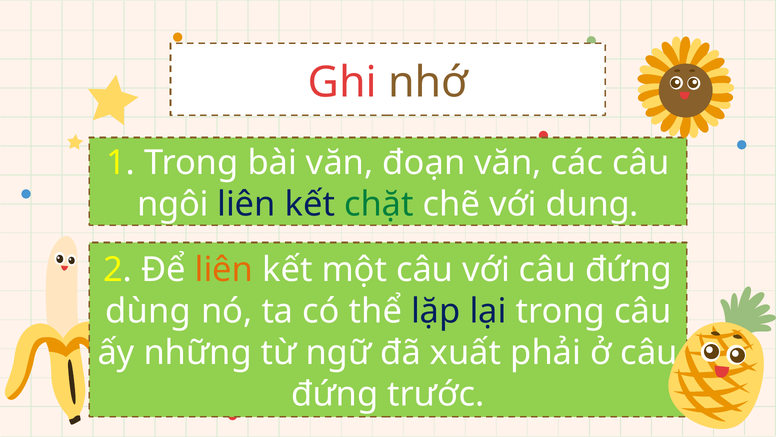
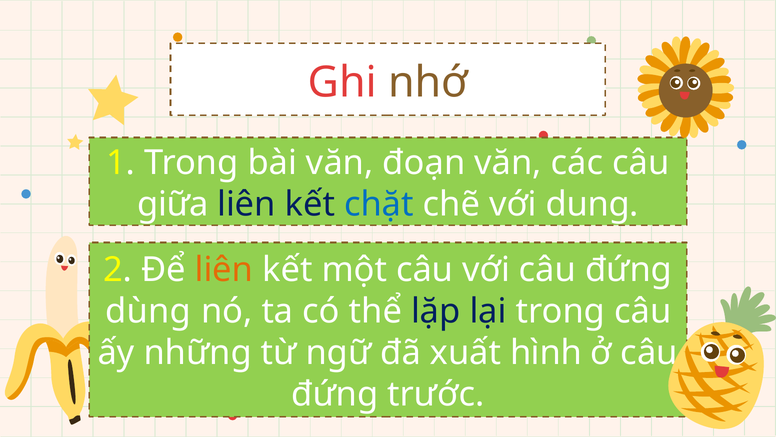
ngôi: ngôi -> giữa
chặt colour: green -> blue
phải: phải -> hình
